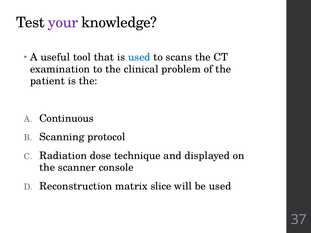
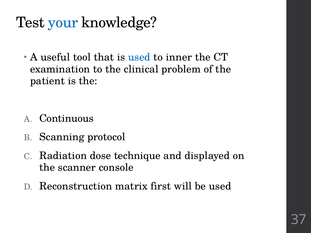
your colour: purple -> blue
scans: scans -> inner
slice: slice -> first
